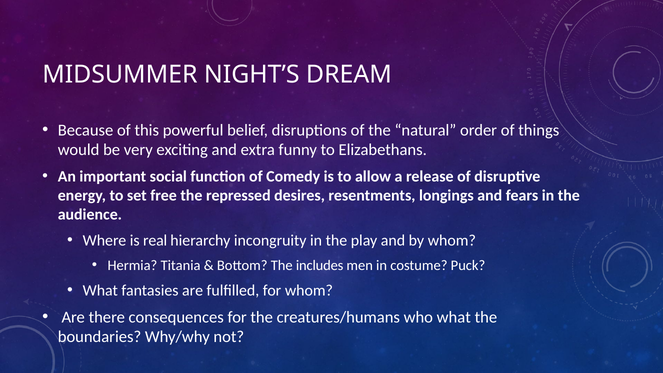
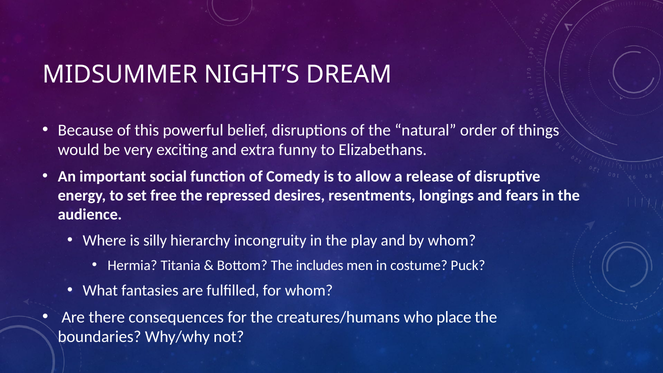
real: real -> silly
who what: what -> place
